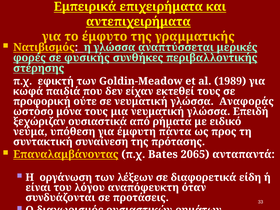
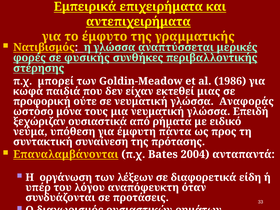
εφικτή: εφικτή -> μπορεί
1989: 1989 -> 1986
εκτεθεί τους: τους -> μιας
Επαναλαμβάνοντας: Επαναλαμβάνοντας -> Επαναλαμβάνονται
2065: 2065 -> 2004
είναι: είναι -> υπέρ
